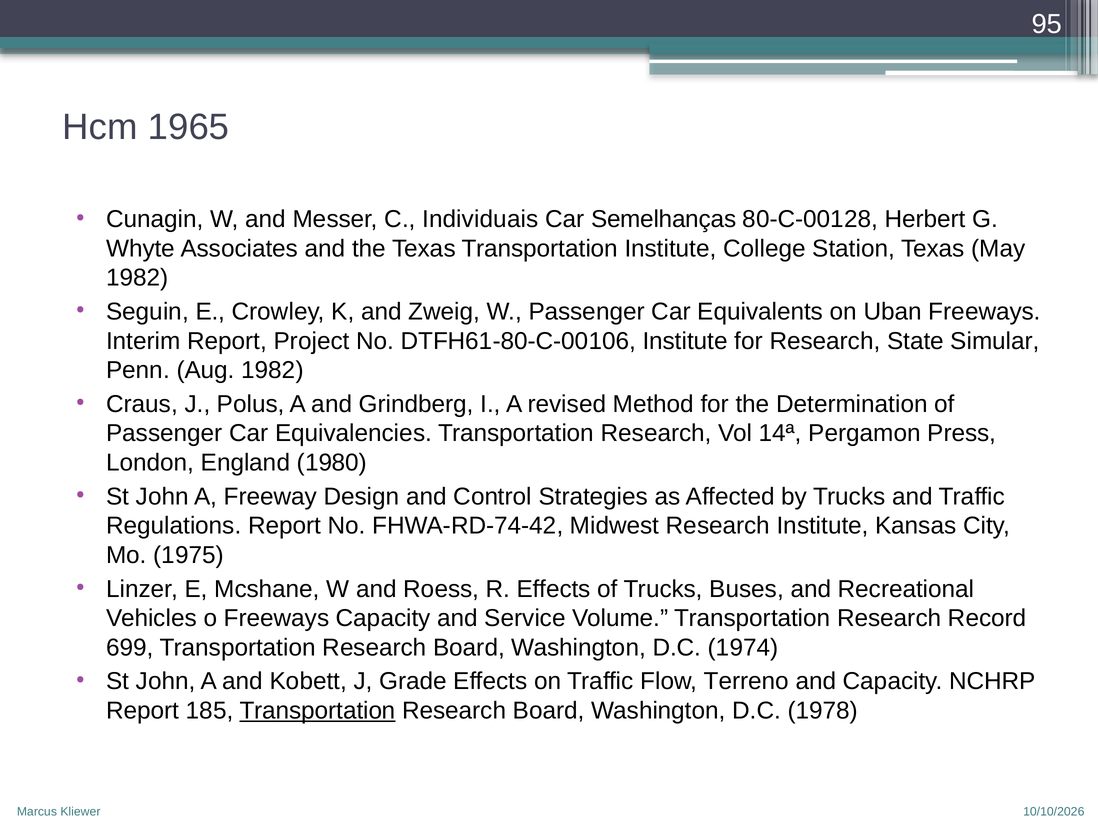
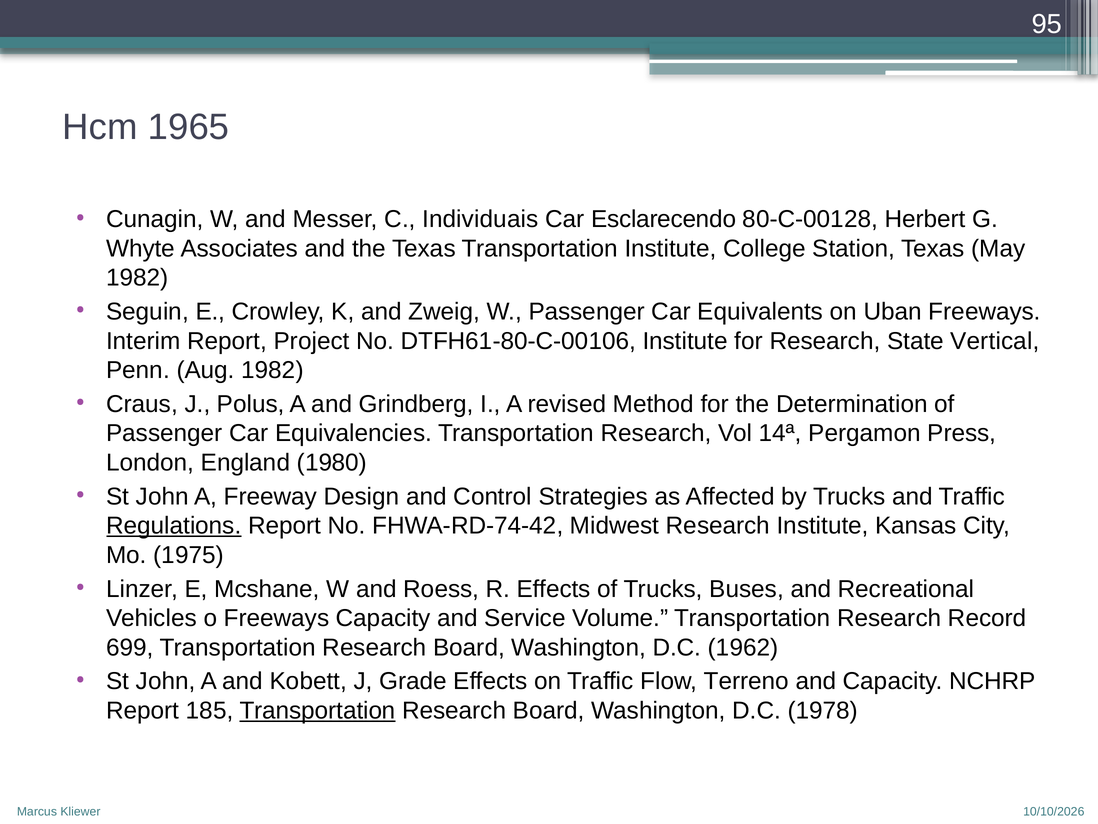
Semelhanças: Semelhanças -> Esclarecendo
Simular: Simular -> Vertical
Regulations underline: none -> present
1974: 1974 -> 1962
